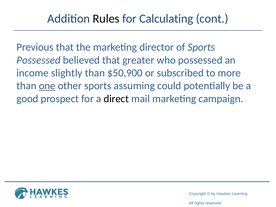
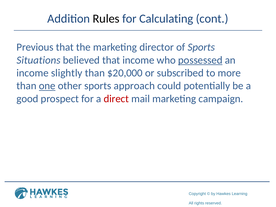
Possessed at (39, 60): Possessed -> Situations
that greater: greater -> income
possessed at (200, 60) underline: none -> present
$50,900: $50,900 -> $20,000
assuming: assuming -> approach
direct colour: black -> red
